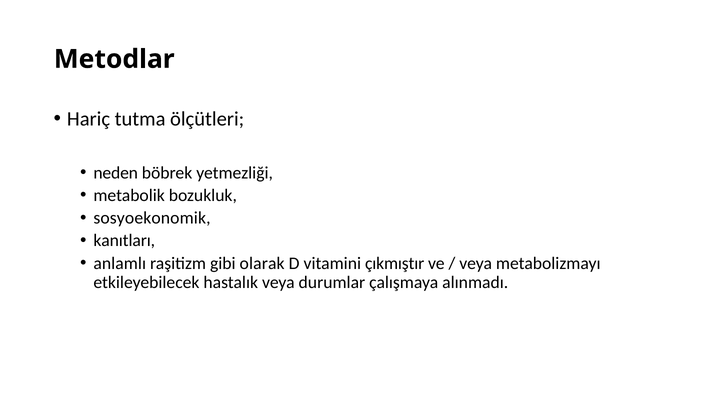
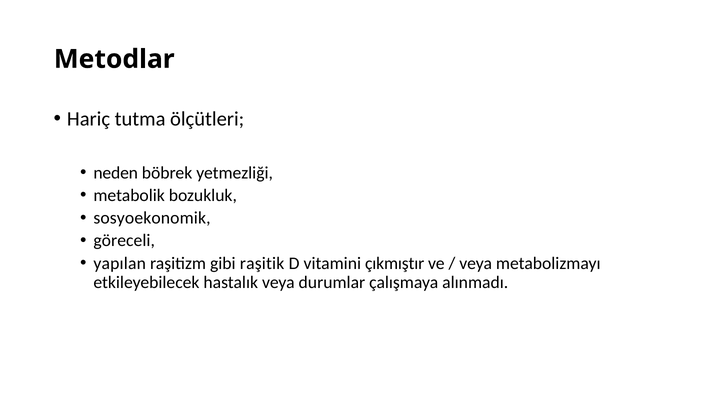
kanıtları: kanıtları -> göreceli
anlamlı: anlamlı -> yapılan
olarak: olarak -> raşitik
